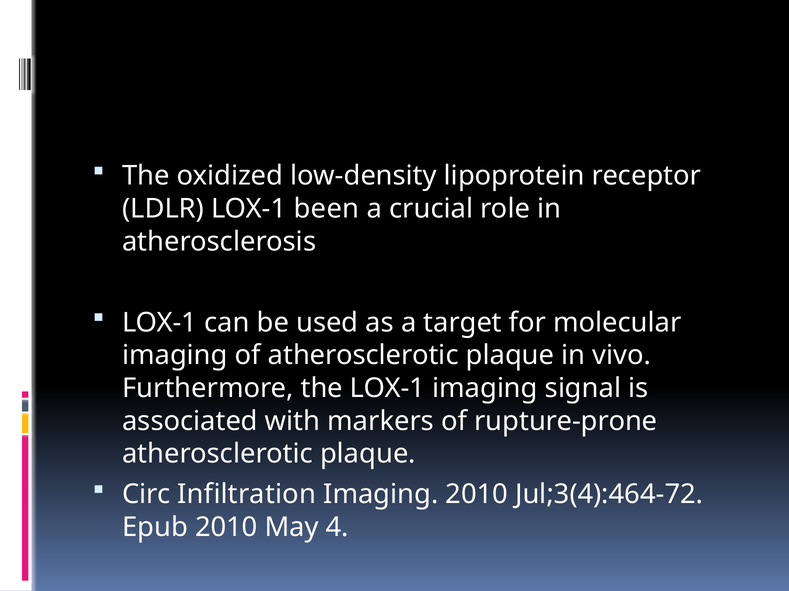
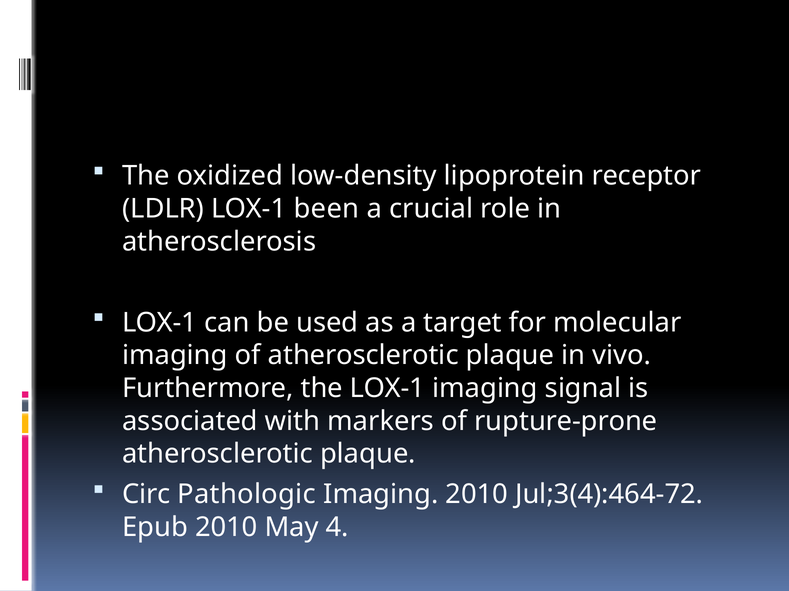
Infiltration: Infiltration -> Pathologic
